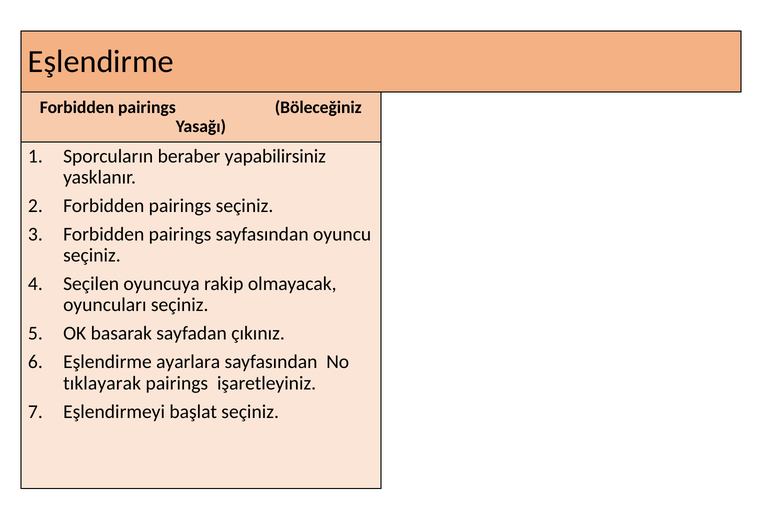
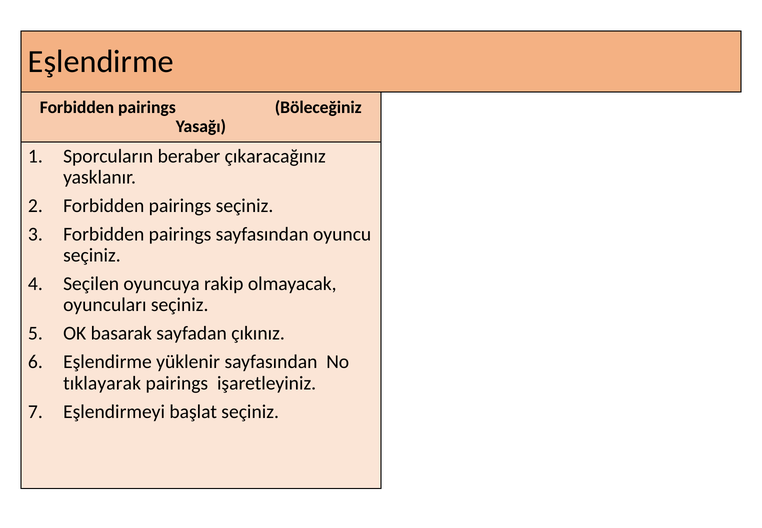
yapabilirsiniz: yapabilirsiniz -> çıkaracağınız
ayarlara: ayarlara -> yüklenir
